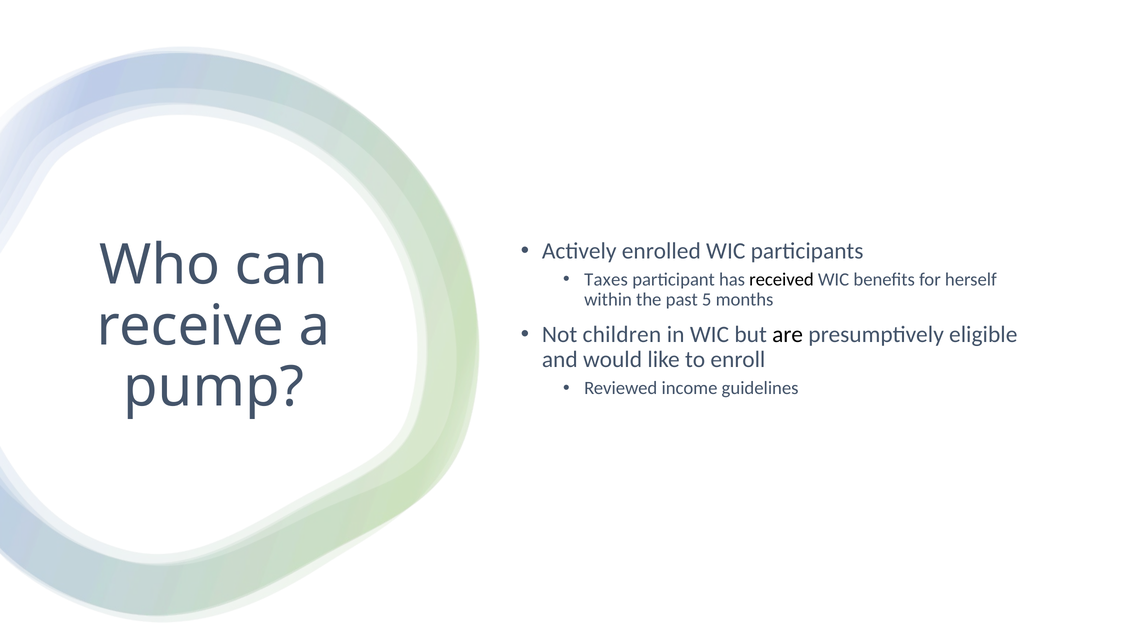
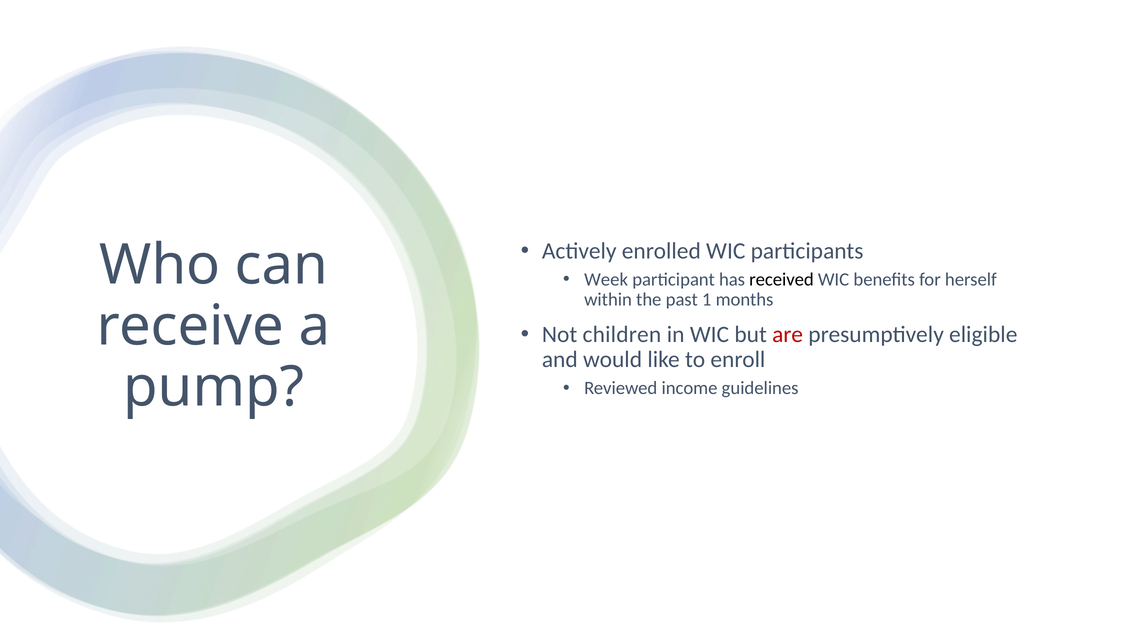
Taxes: Taxes -> Week
5: 5 -> 1
are colour: black -> red
